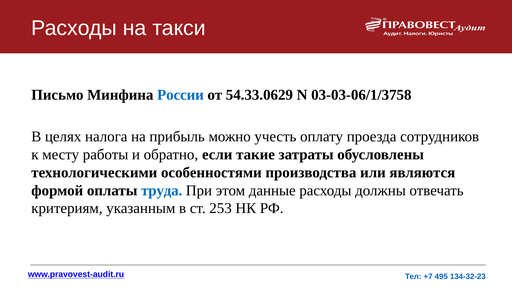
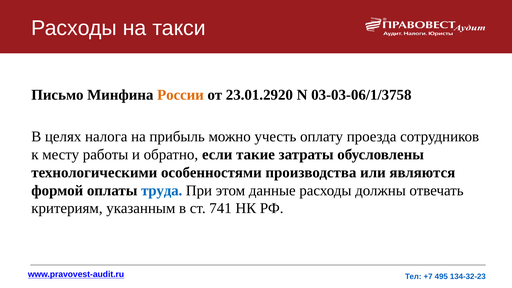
России colour: blue -> orange
54.33.0629: 54.33.0629 -> 23.01.2920
253: 253 -> 741
